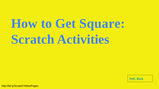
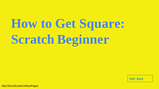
Activities: Activities -> Beginner
